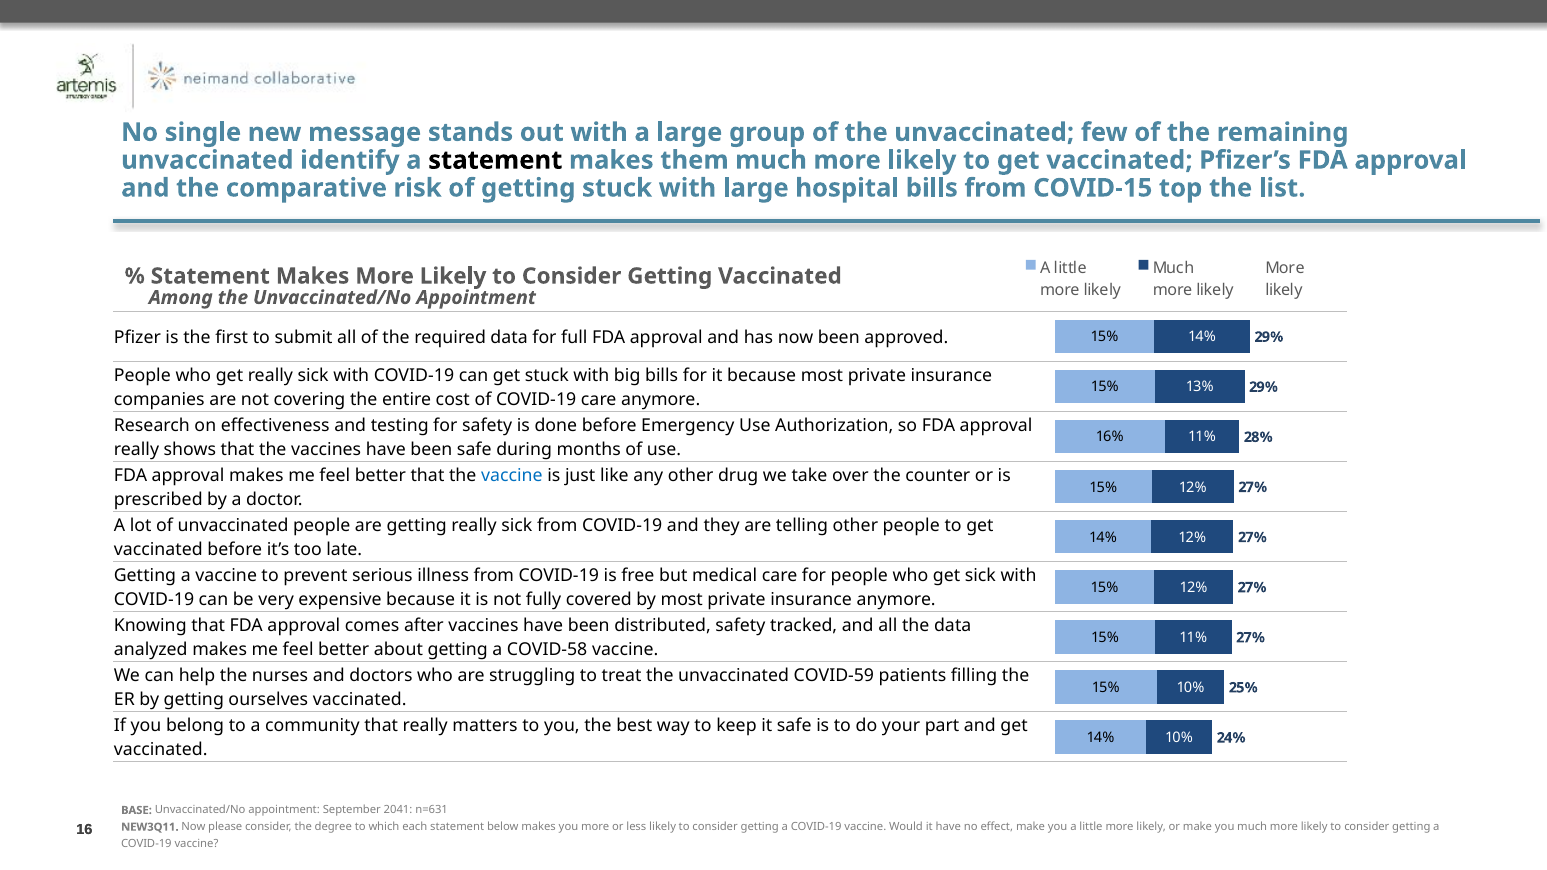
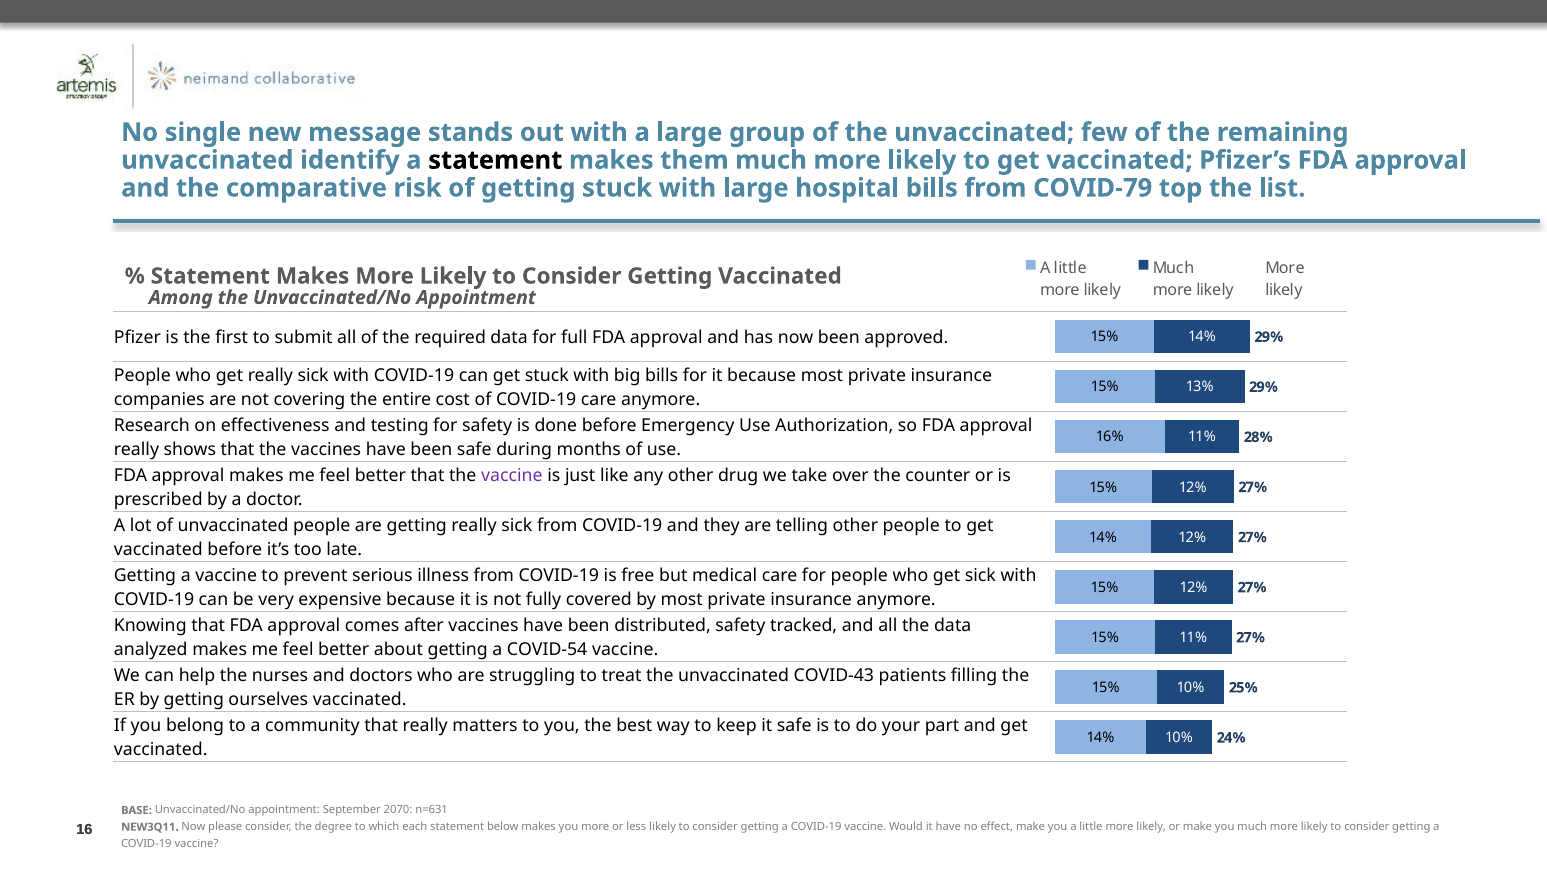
COVID-15: COVID-15 -> COVID-79
vaccine at (512, 476) colour: blue -> purple
COVID-58: COVID-58 -> COVID-54
COVID-59: COVID-59 -> COVID-43
2041: 2041 -> 2070
